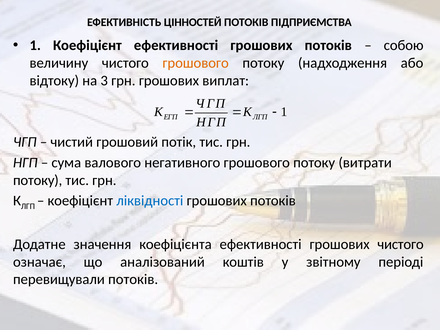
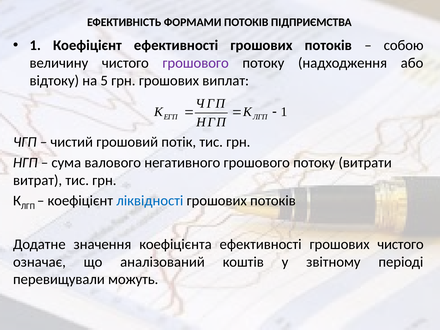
ЦІННОСТЕЙ: ЦІННОСТЕЙ -> ФОРМАМИ
грошового at (196, 63) colour: orange -> purple
3: 3 -> 5
потоку at (38, 180): потоку -> витрат
перевищували потоків: потоків -> можуть
